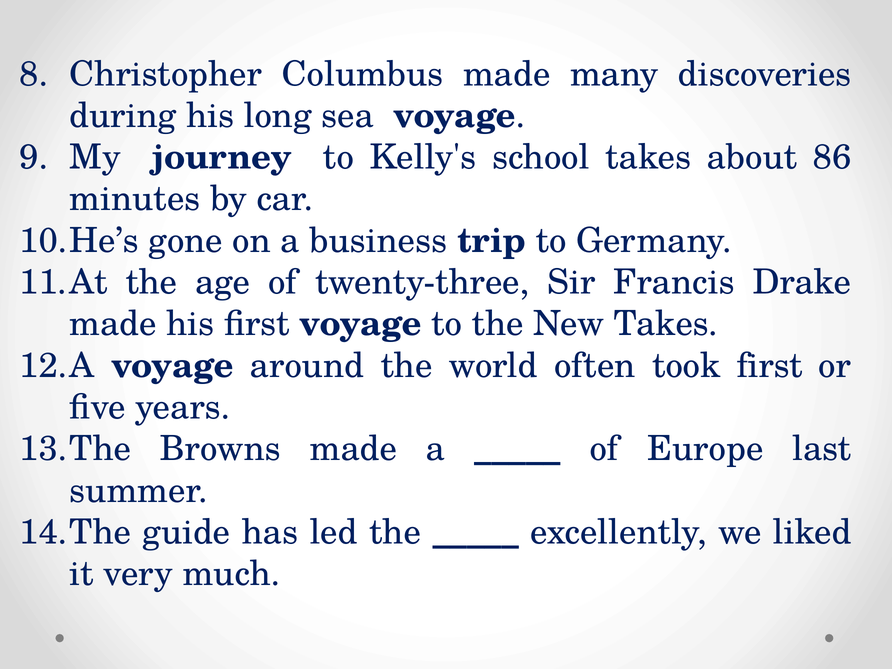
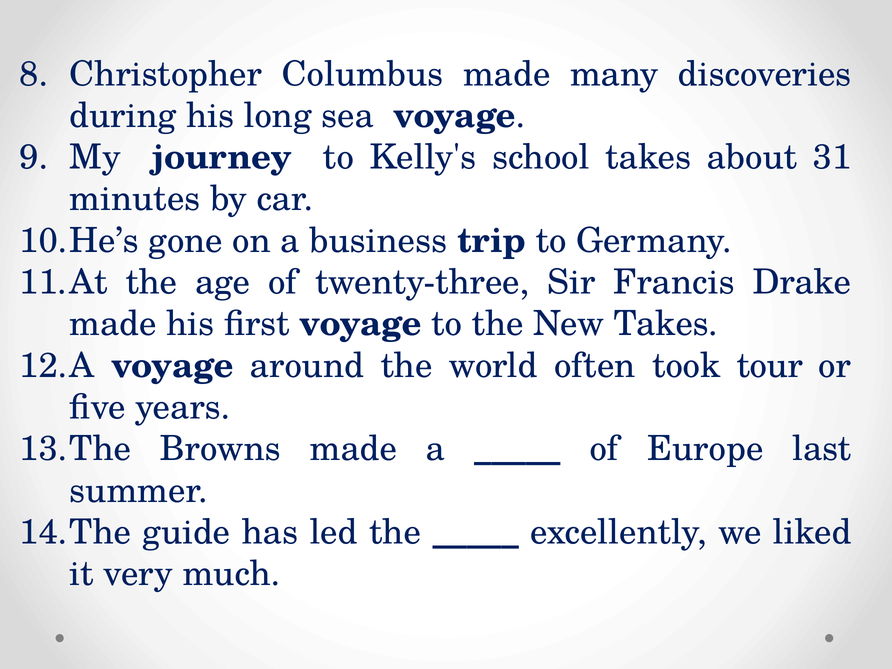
86: 86 -> 31
took first: first -> tour
